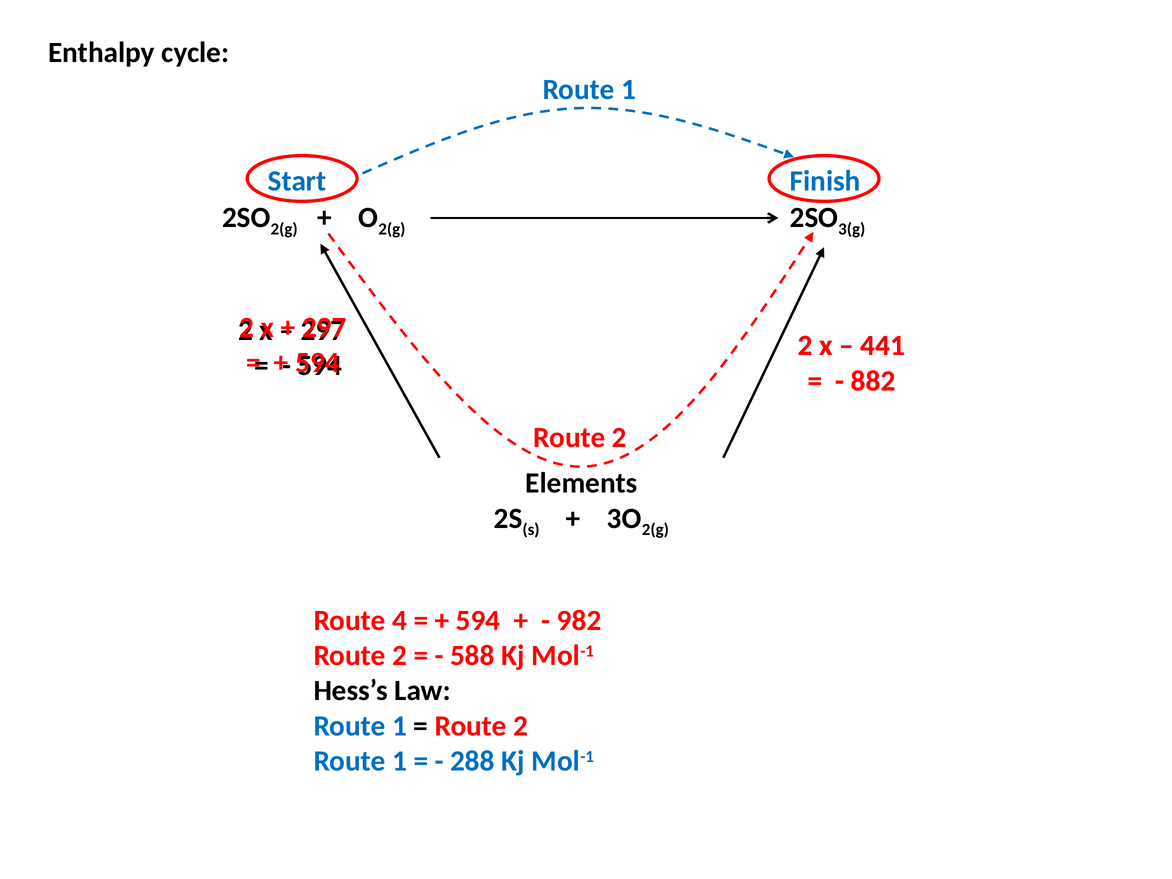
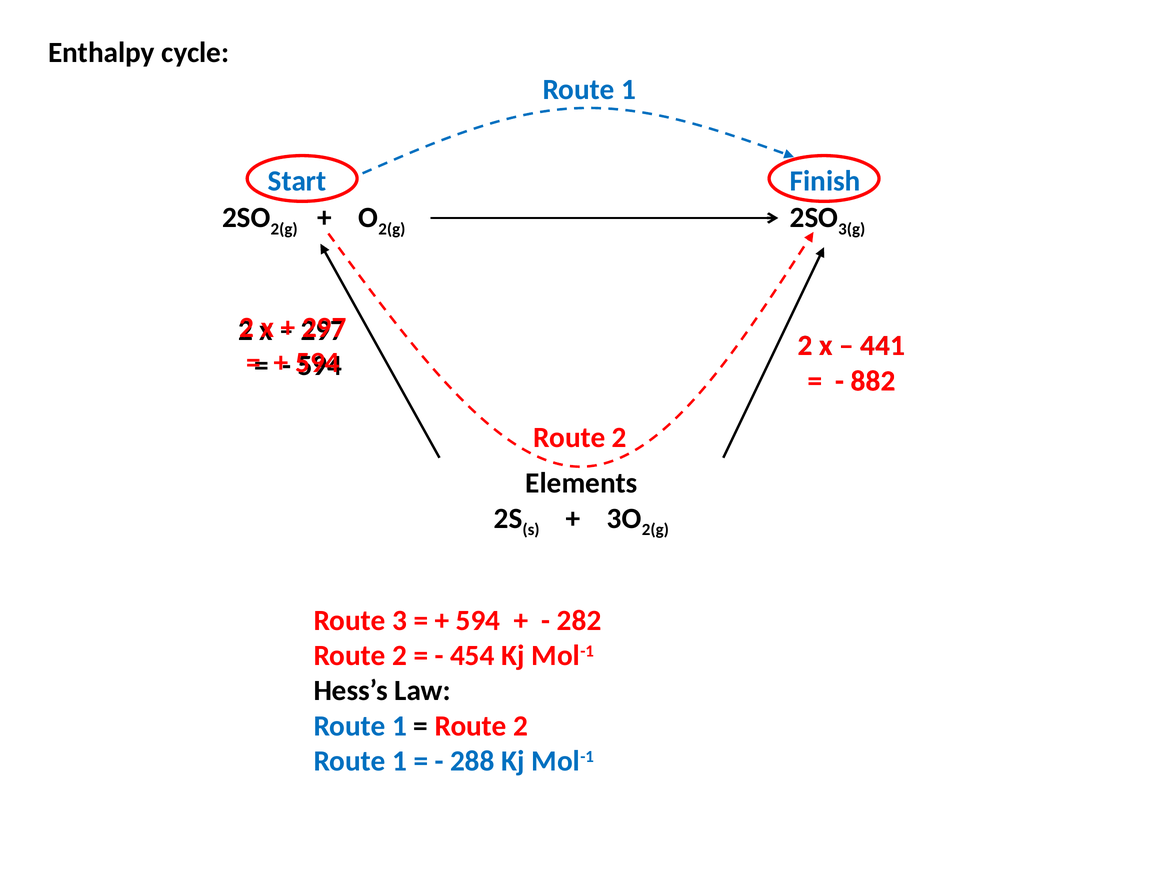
4: 4 -> 3
982: 982 -> 282
588: 588 -> 454
